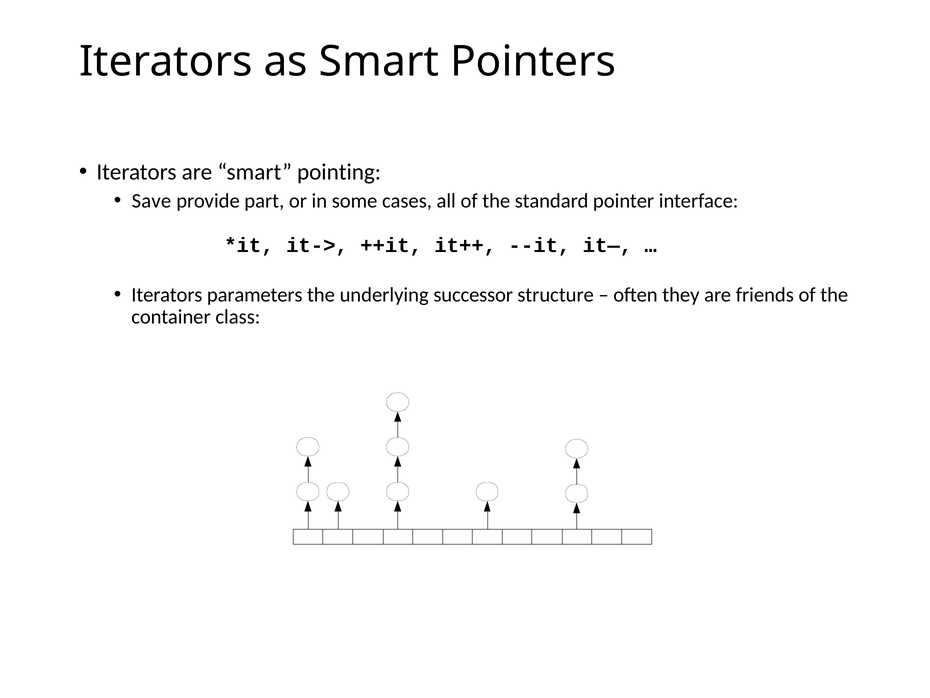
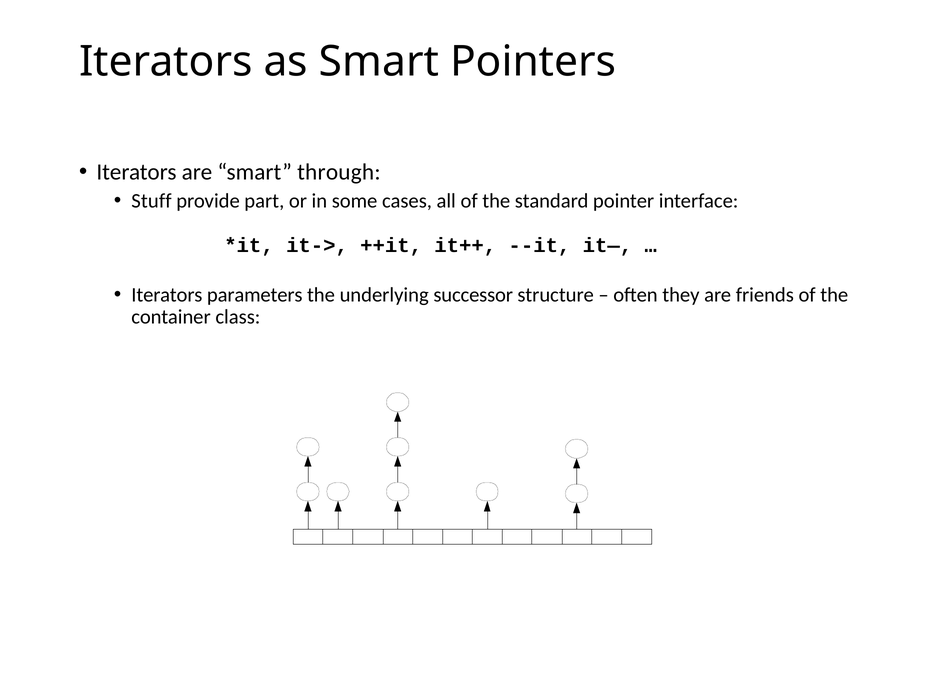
pointing: pointing -> through
Save: Save -> Stuff
